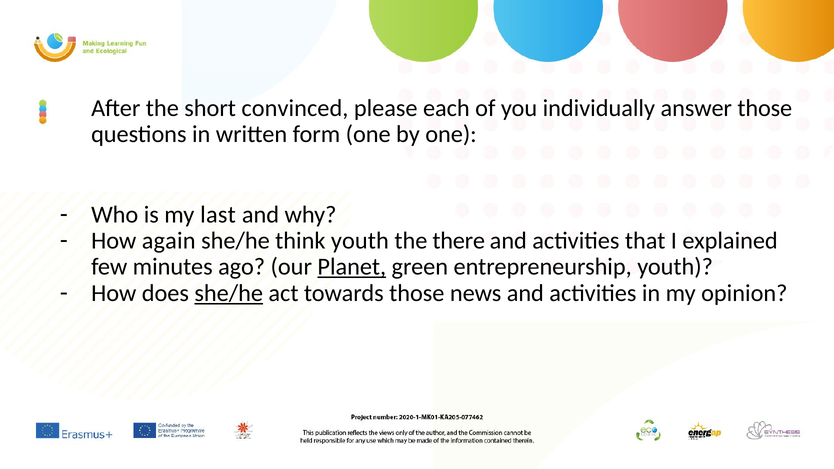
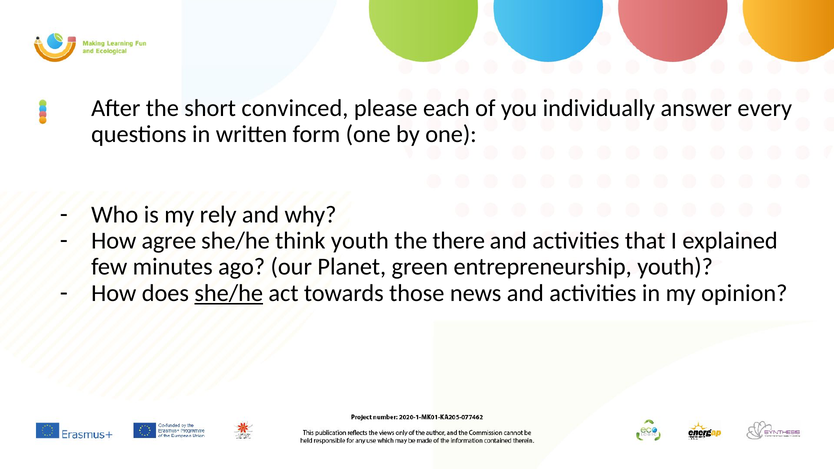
answer those: those -> every
last: last -> rely
again: again -> agree
Planet underline: present -> none
